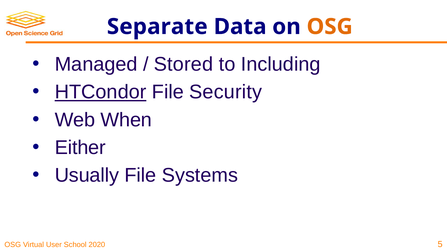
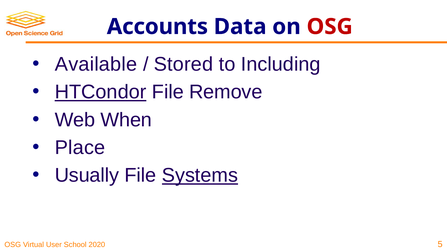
Separate: Separate -> Accounts
OSG at (330, 27) colour: orange -> red
Managed: Managed -> Available
Security: Security -> Remove
Either: Either -> Place
Systems underline: none -> present
